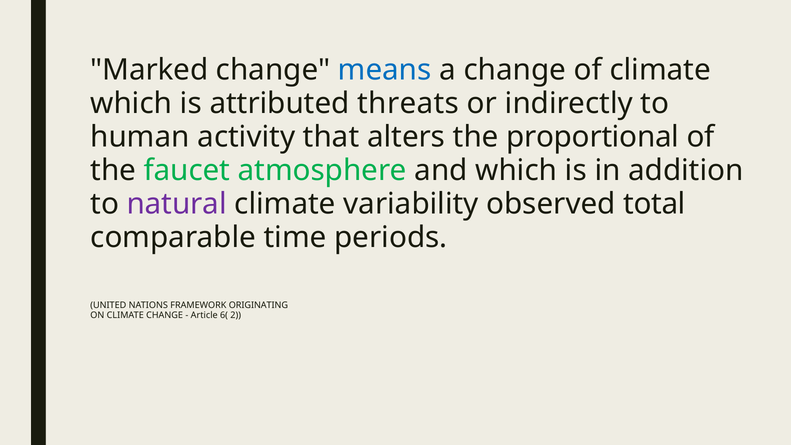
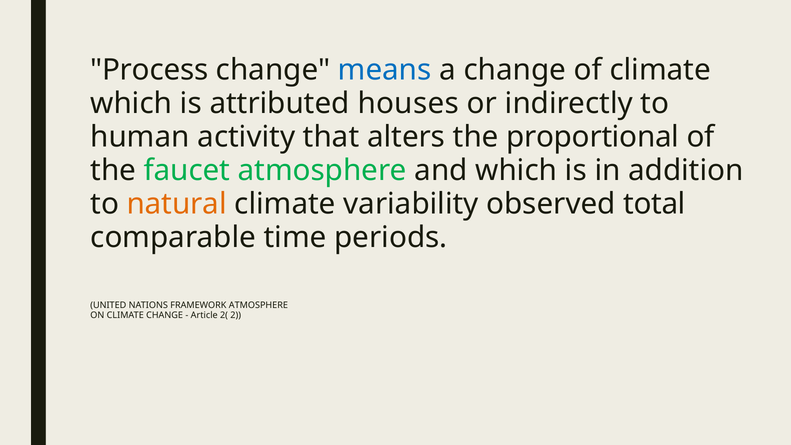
Marked: Marked -> Process
threats: threats -> houses
natural colour: purple -> orange
FRAMEWORK ORIGINATING: ORIGINATING -> ATMOSPHERE
6(: 6( -> 2(
